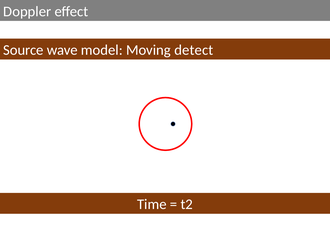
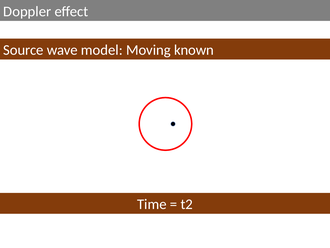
detect: detect -> known
